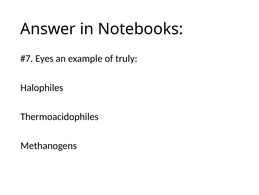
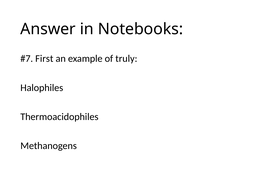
Eyes: Eyes -> First
